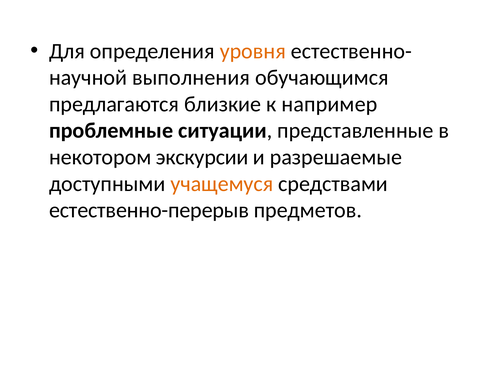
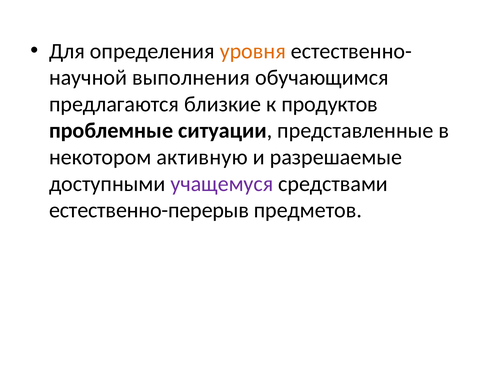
например: например -> продуктов
экскурсии: экскурсии -> активную
учащемуся colour: orange -> purple
